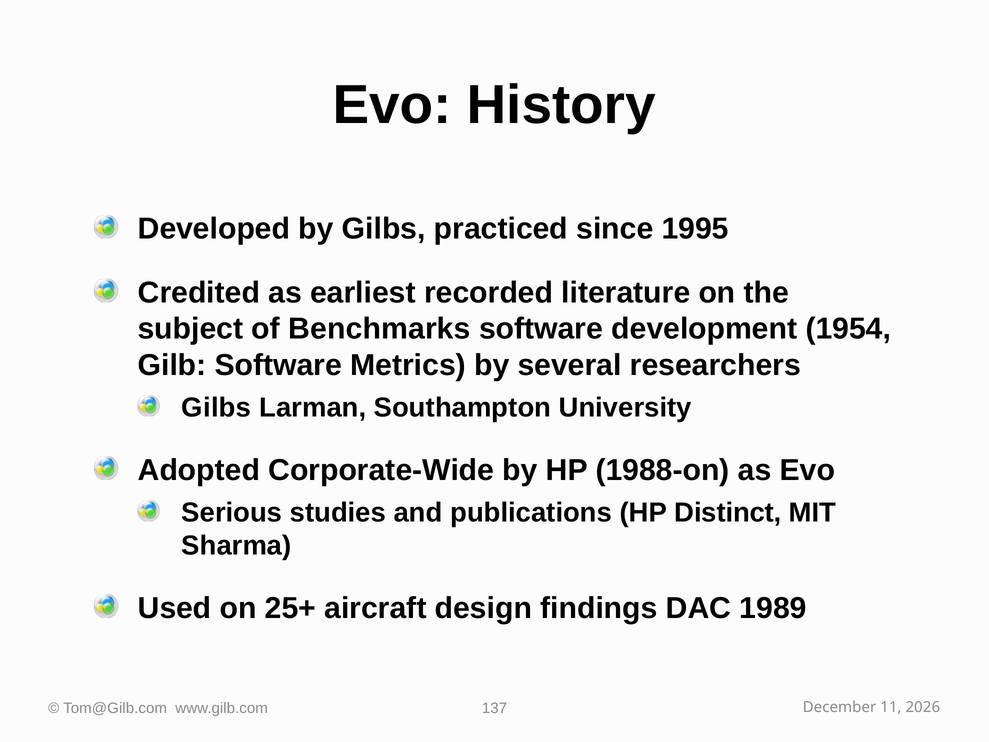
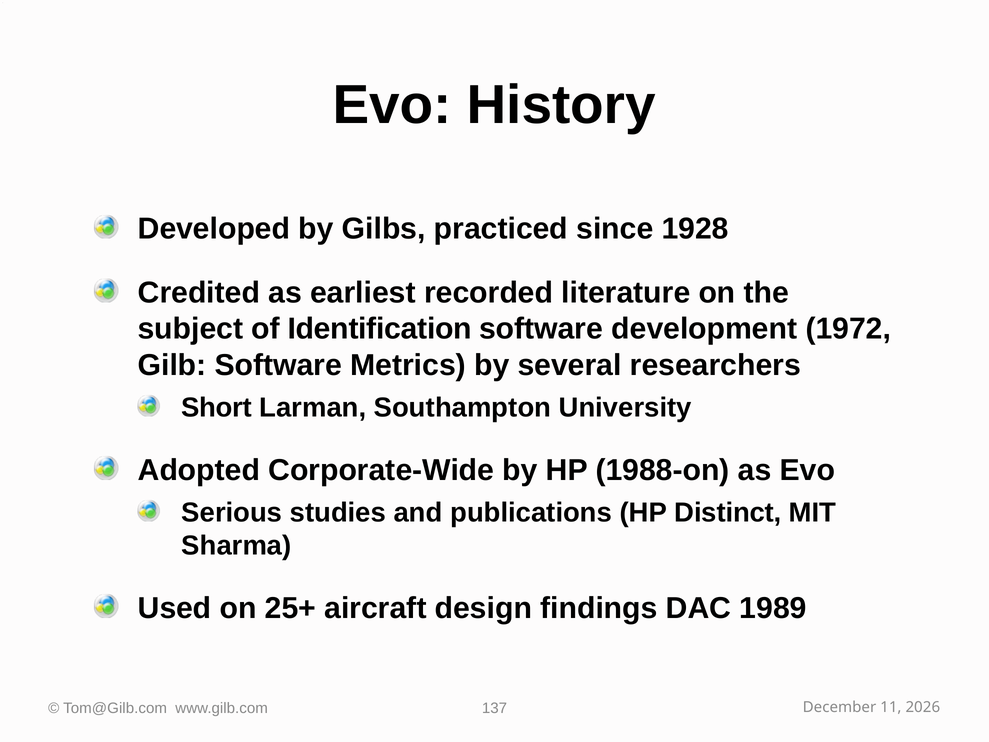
1995: 1995 -> 1928
Benchmarks: Benchmarks -> Identification
1954: 1954 -> 1972
Gilbs at (216, 408): Gilbs -> Short
